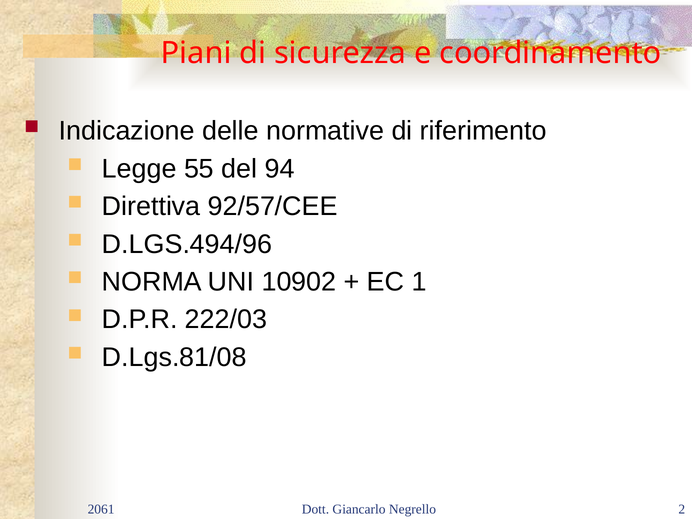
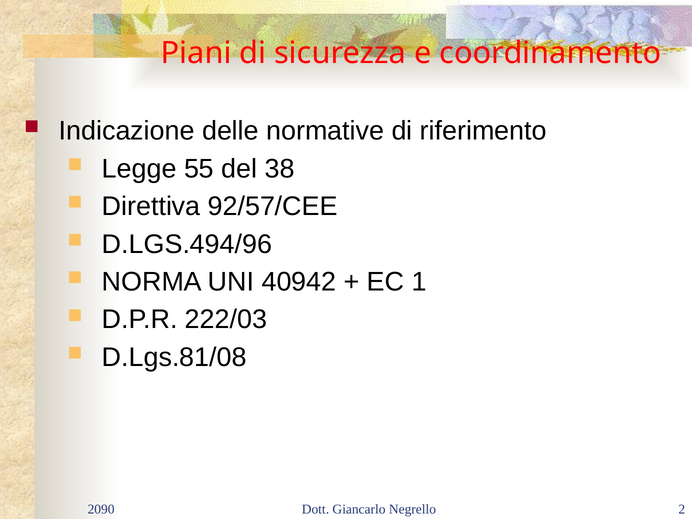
94: 94 -> 38
10902: 10902 -> 40942
2061: 2061 -> 2090
